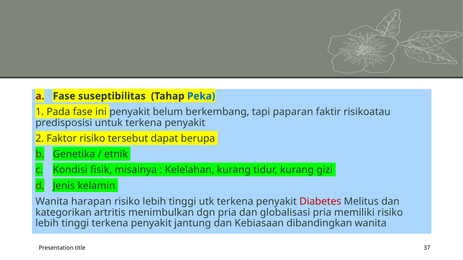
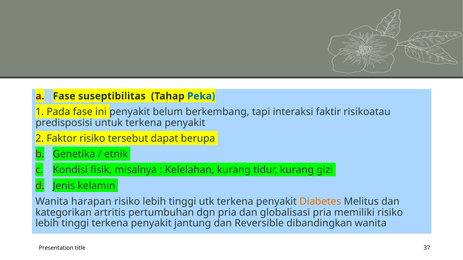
paparan: paparan -> interaksi
Diabetes colour: red -> orange
menimbulkan: menimbulkan -> pertumbuhan
Kebiasaan: Kebiasaan -> Reversible
